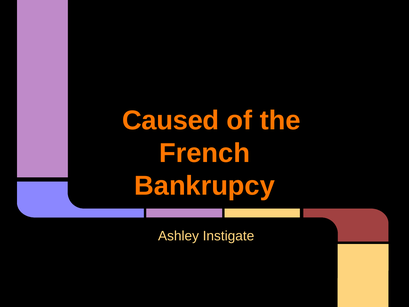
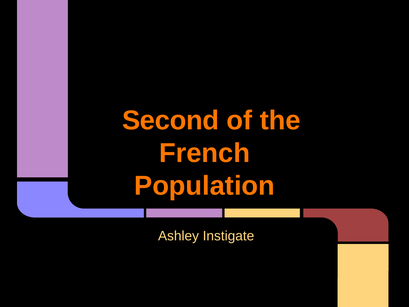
Caused: Caused -> Second
Bankrupcy: Bankrupcy -> Population
